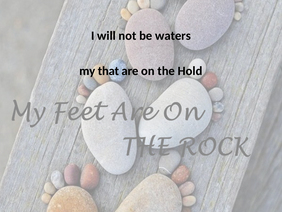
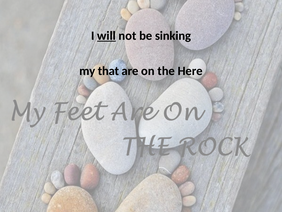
will underline: none -> present
waters: waters -> sinking
Hold: Hold -> Here
